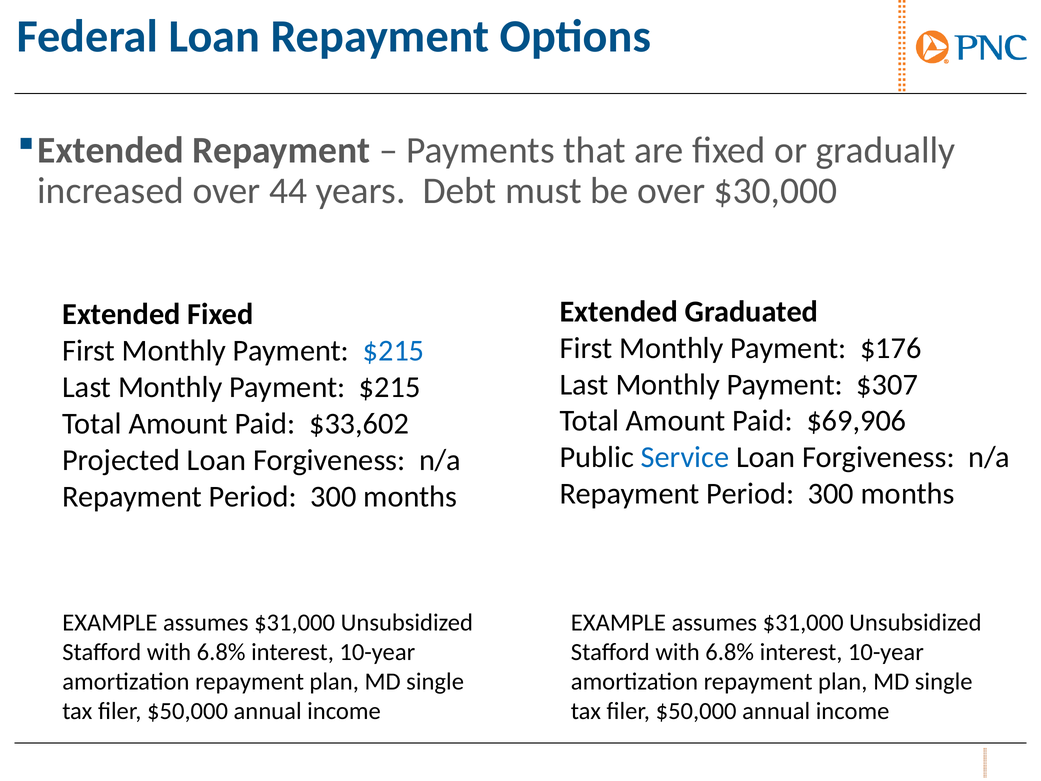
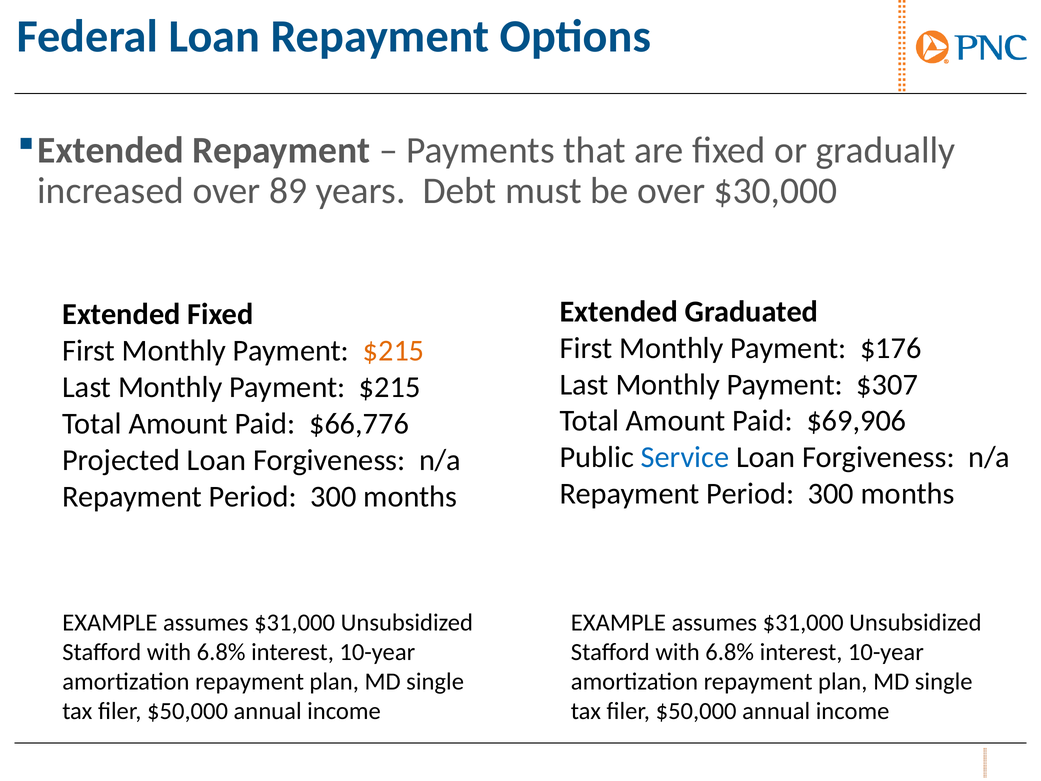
44: 44 -> 89
$215 at (394, 351) colour: blue -> orange
$33,602: $33,602 -> $66,776
